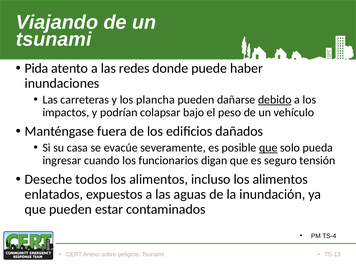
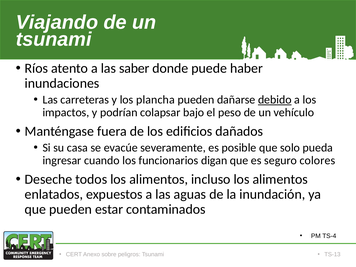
Pida: Pida -> Ríos
redes: redes -> saber
que at (268, 148) underline: present -> none
tensión: tensión -> colores
